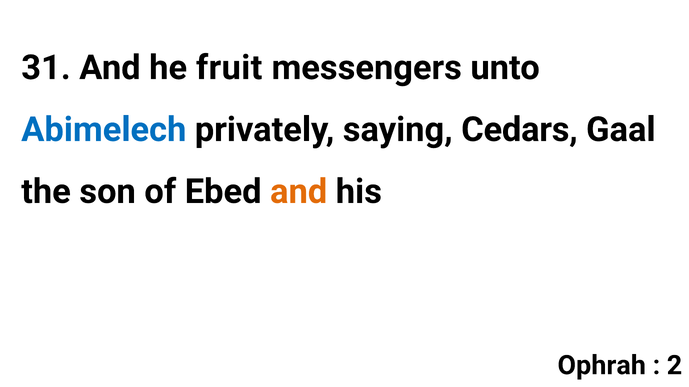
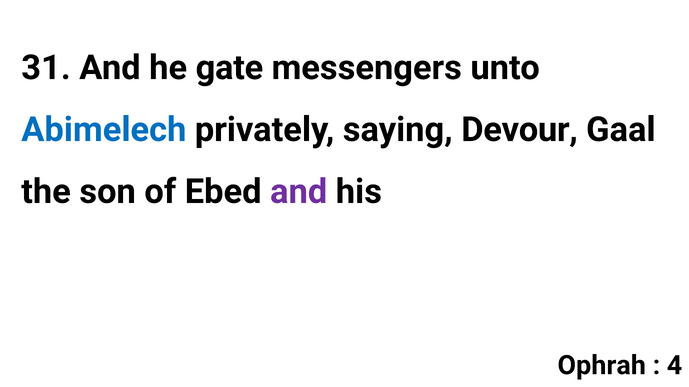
fruit: fruit -> gate
Cedars: Cedars -> Devour
and at (299, 192) colour: orange -> purple
2: 2 -> 4
